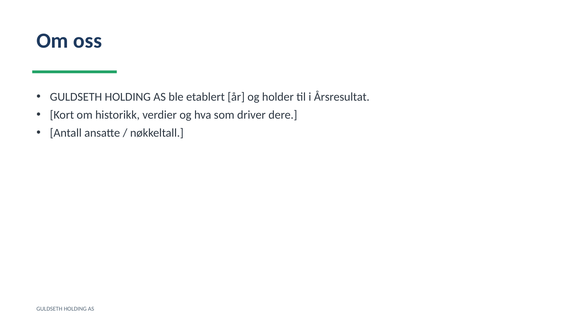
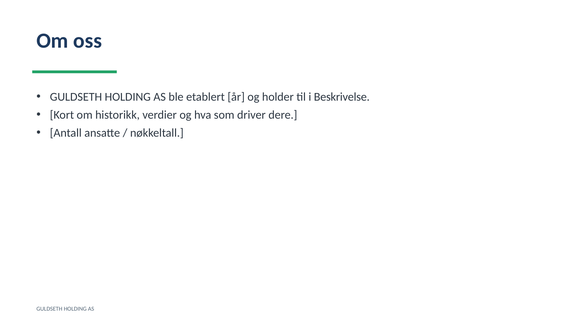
Årsresultat: Årsresultat -> Beskrivelse
